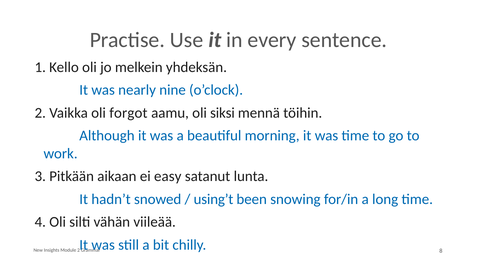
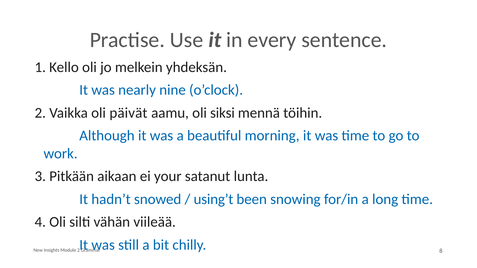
forgot: forgot -> päivät
easy: easy -> your
